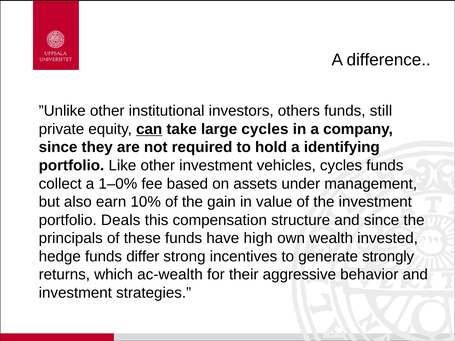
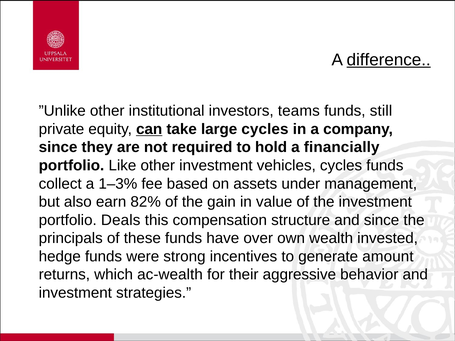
difference underline: none -> present
others: others -> teams
identifying: identifying -> financially
1–0%: 1–0% -> 1–3%
10%: 10% -> 82%
high: high -> over
differ: differ -> were
strongly: strongly -> amount
